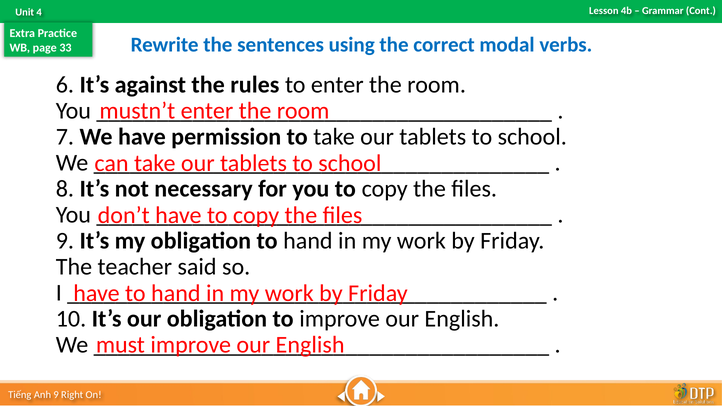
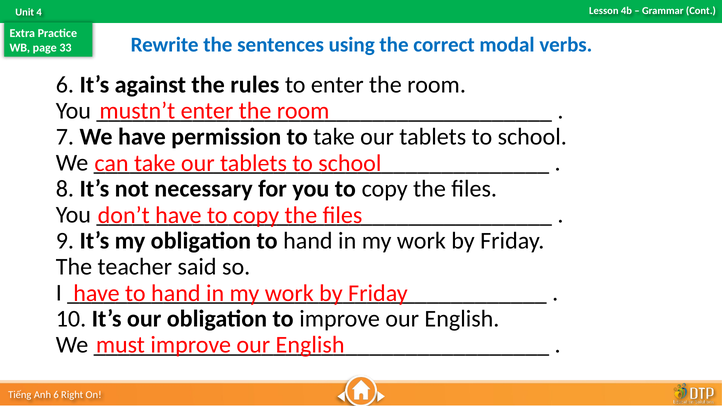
9 at (56, 395): 9 -> 6
